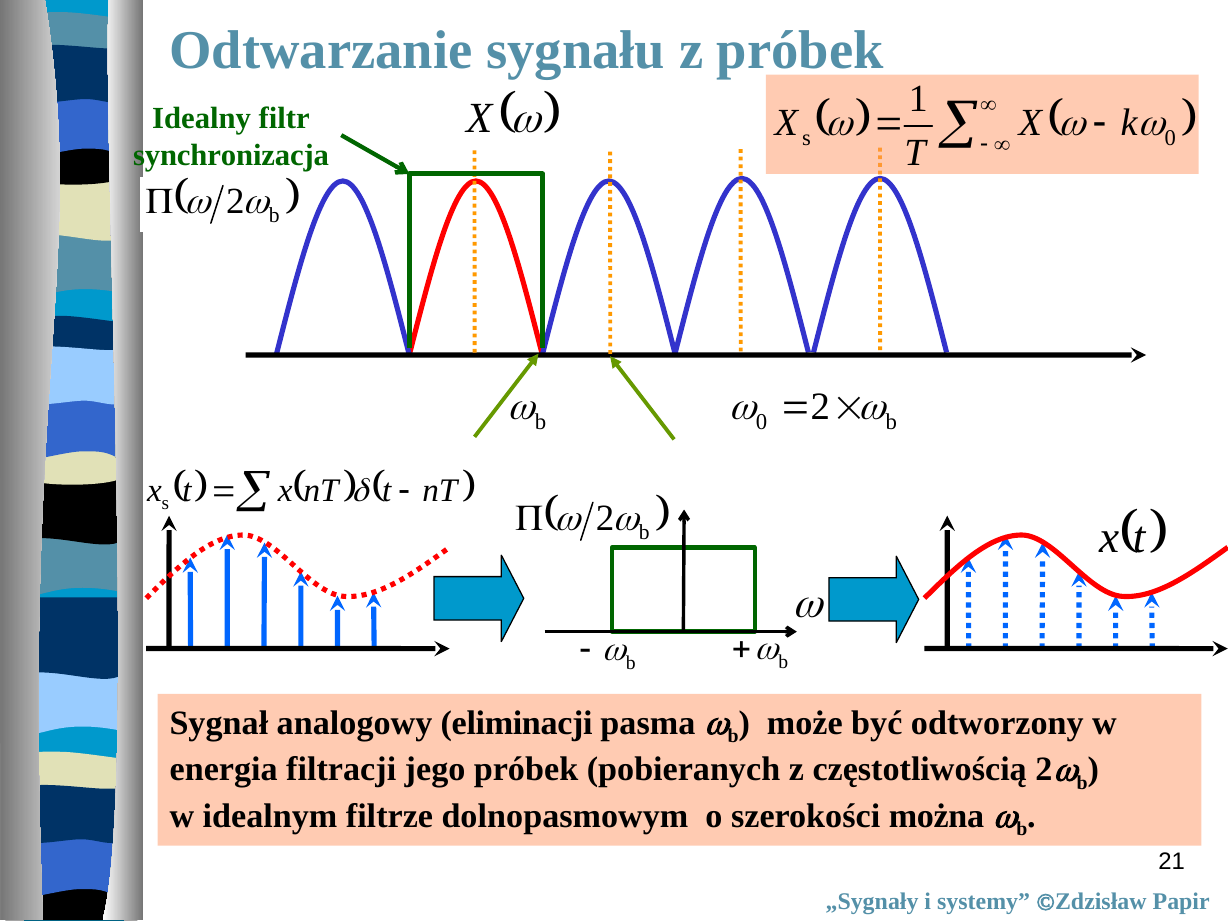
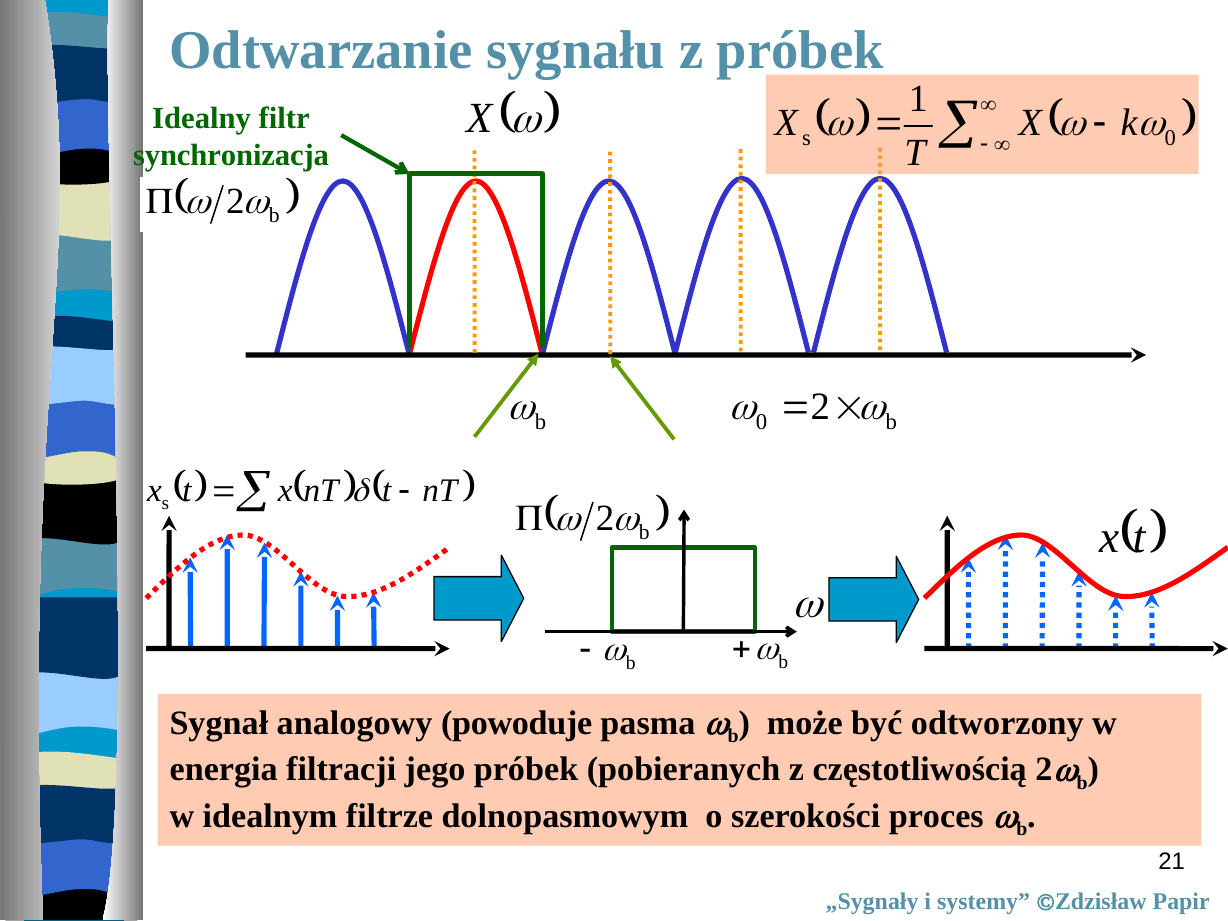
eliminacji: eliminacji -> powoduje
można: można -> proces
